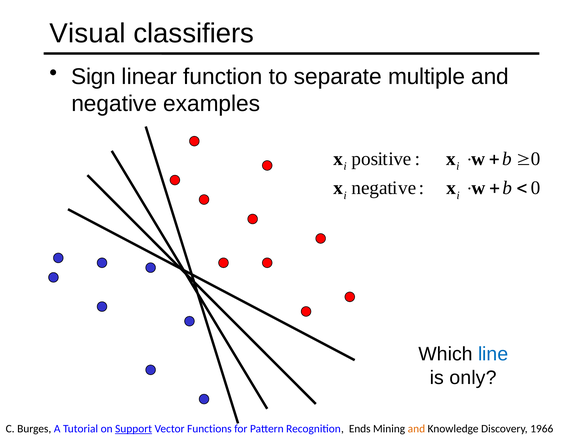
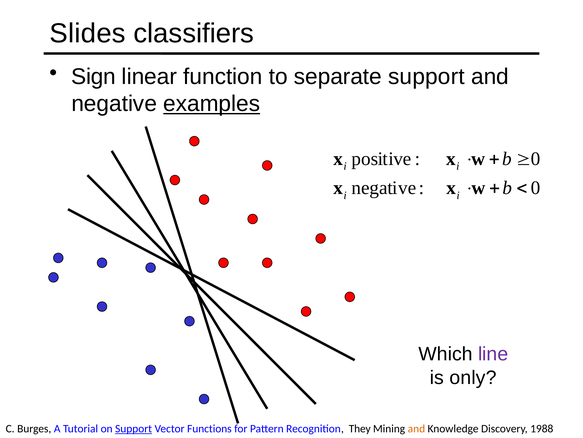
Visual: Visual -> Slides
separate multiple: multiple -> support
examples underline: none -> present
line colour: blue -> purple
Ends: Ends -> They
1966: 1966 -> 1988
